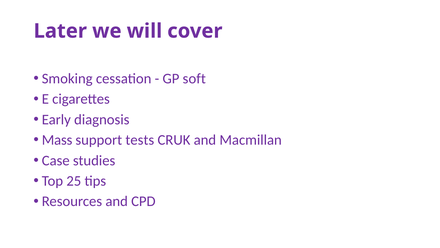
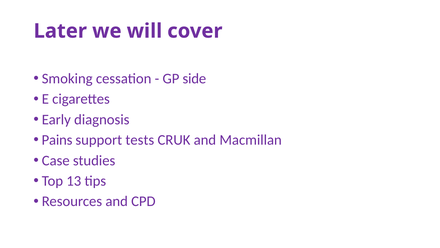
soft: soft -> side
Mass: Mass -> Pains
25: 25 -> 13
